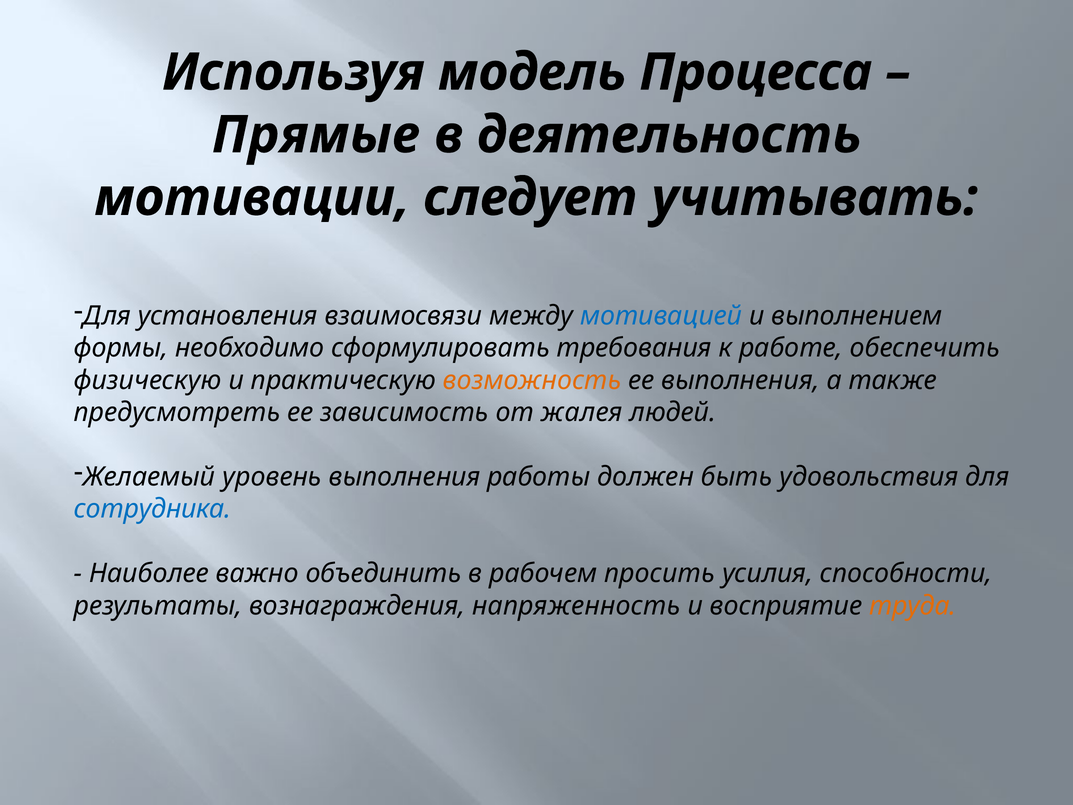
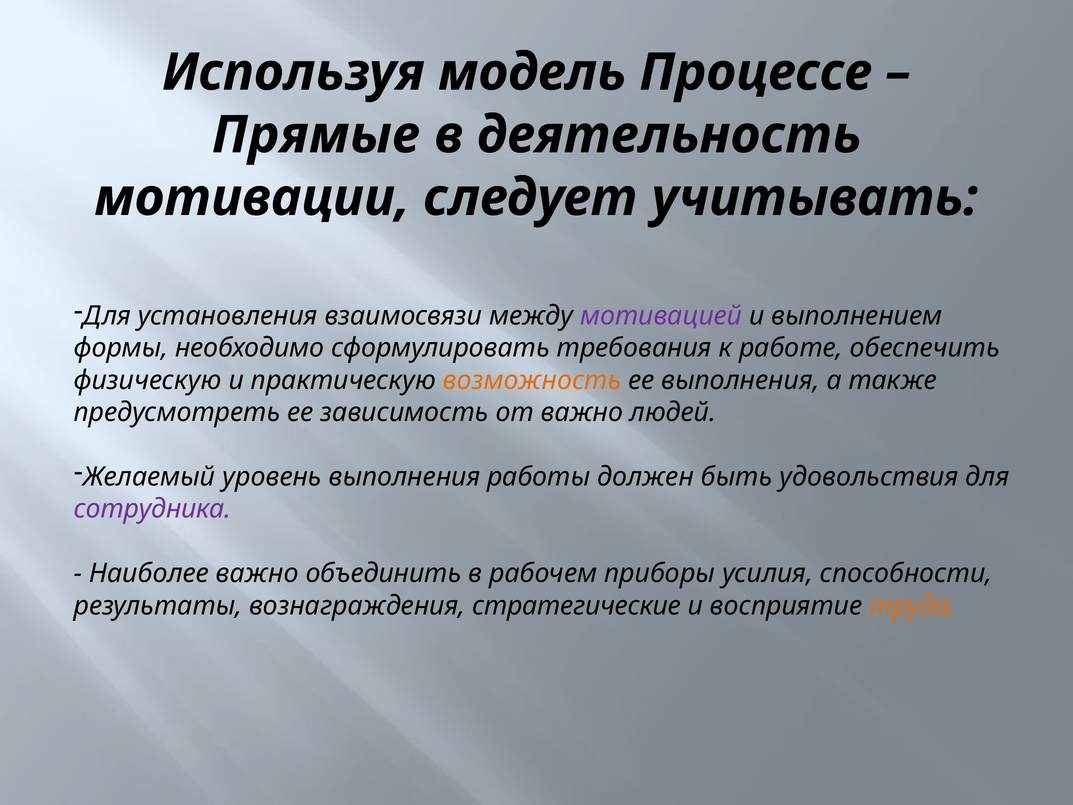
Процесса: Процесса -> Процессе
мотивацией colour: blue -> purple
от жалея: жалея -> важно
сотрудника colour: blue -> purple
просить: просить -> приборы
напряженность: напряженность -> стратегические
